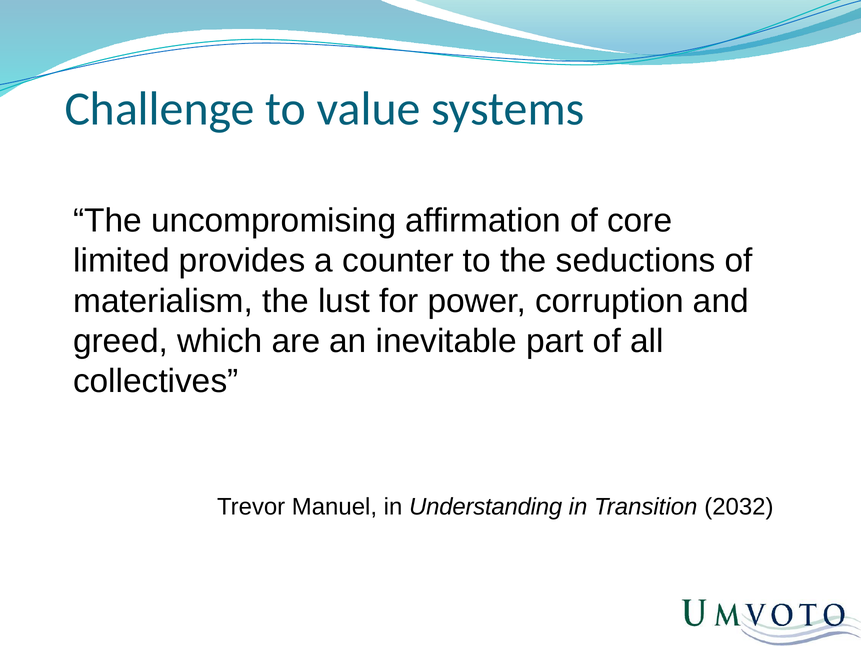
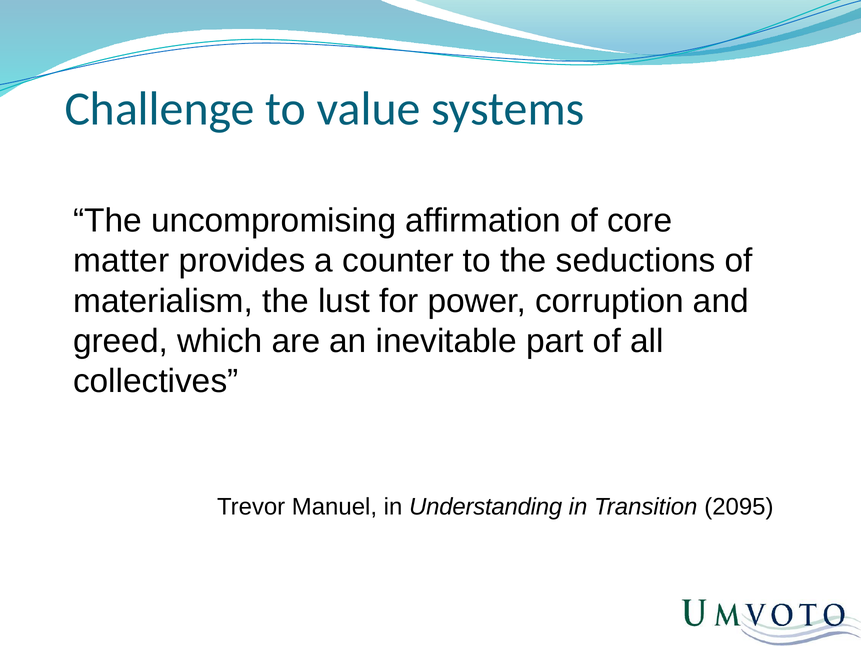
limited: limited -> matter
2032: 2032 -> 2095
